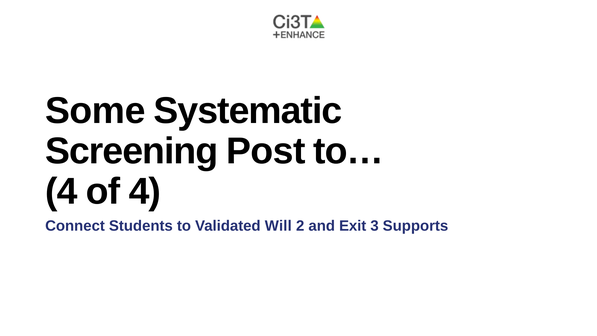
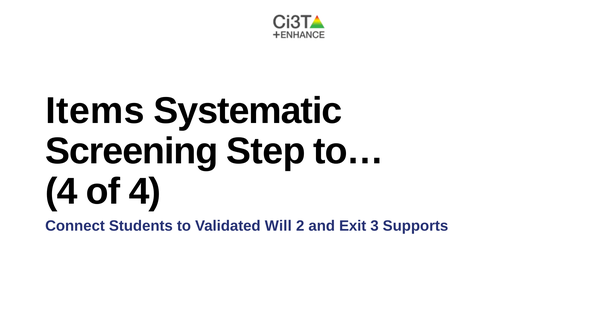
Some: Some -> Items
Post: Post -> Step
